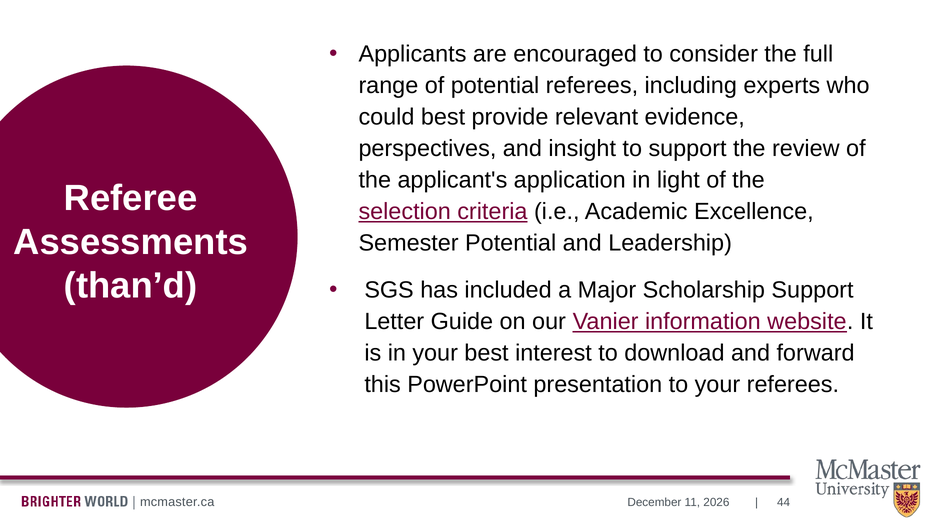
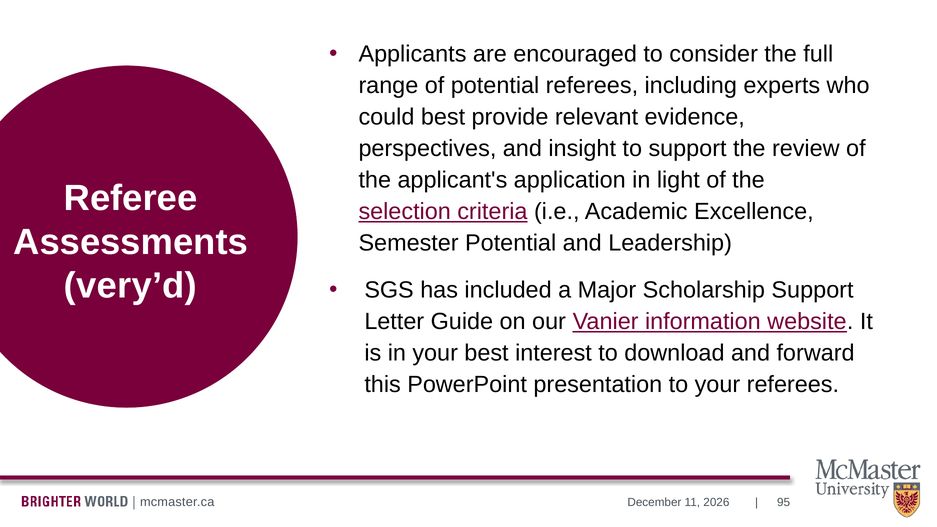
than’d: than’d -> very’d
44: 44 -> 95
